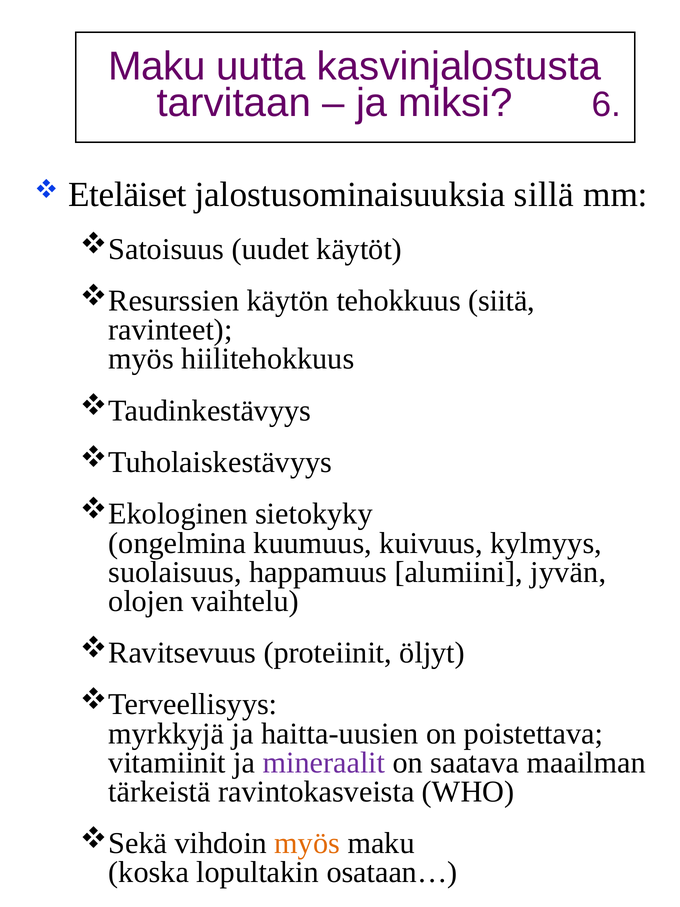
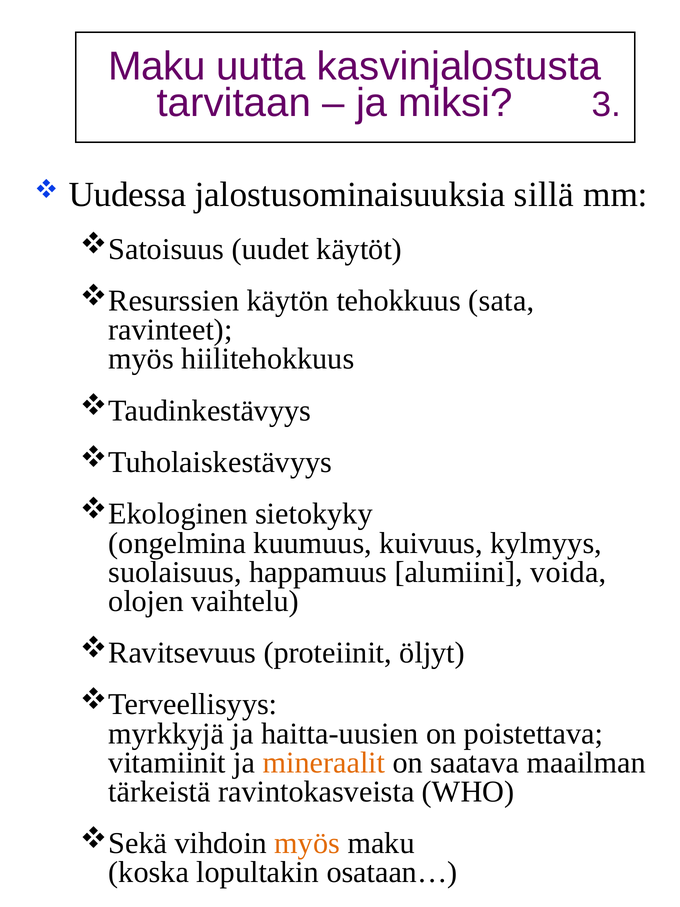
6: 6 -> 3
Eteläiset: Eteläiset -> Uudessa
siitä: siitä -> sata
jyvän: jyvän -> voida
mineraalit colour: purple -> orange
